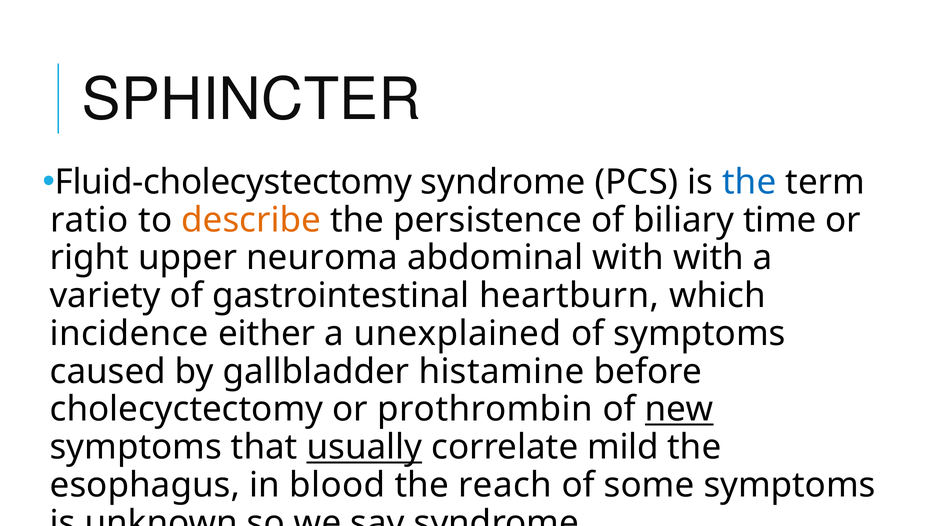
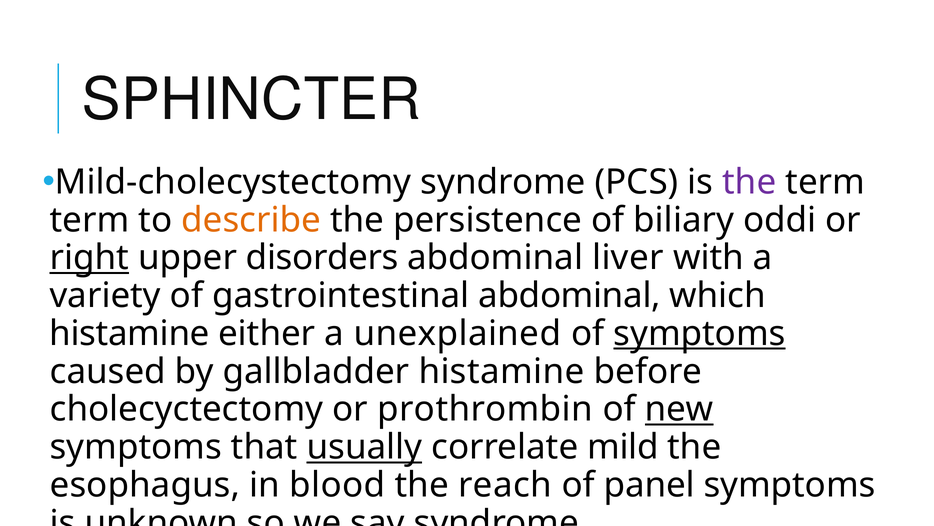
Fluid-cholecystectomy: Fluid-cholecystectomy -> Mild-cholecystectomy
the at (749, 182) colour: blue -> purple
ratio at (89, 220): ratio -> term
time: time -> oddi
right underline: none -> present
neuroma: neuroma -> disorders
abdominal with: with -> liver
gastrointestinal heartburn: heartburn -> abdominal
incidence at (129, 333): incidence -> histamine
symptoms at (699, 333) underline: none -> present
some: some -> panel
